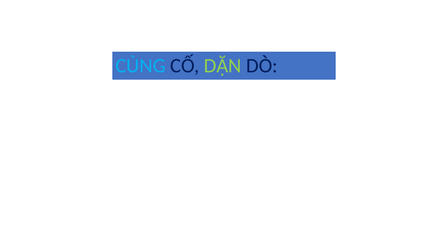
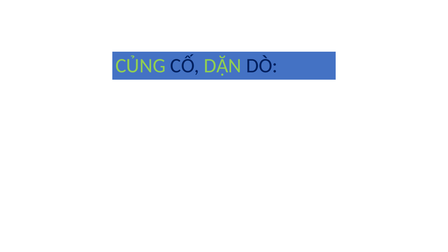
CỦNG colour: light blue -> light green
